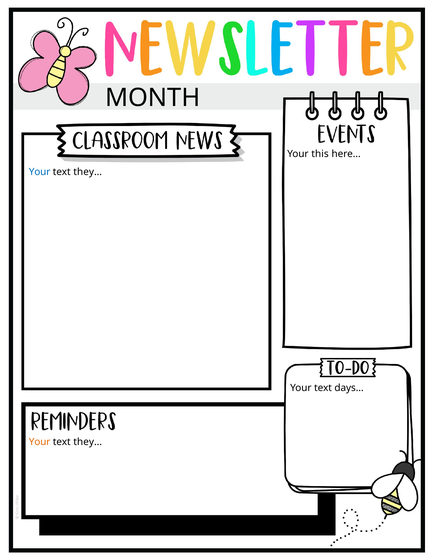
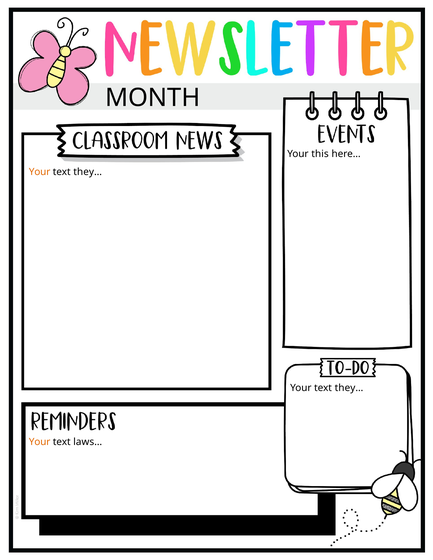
Your at (40, 172) colour: blue -> orange
days… at (349, 388): days… -> they…
they… at (88, 442): they… -> laws…
